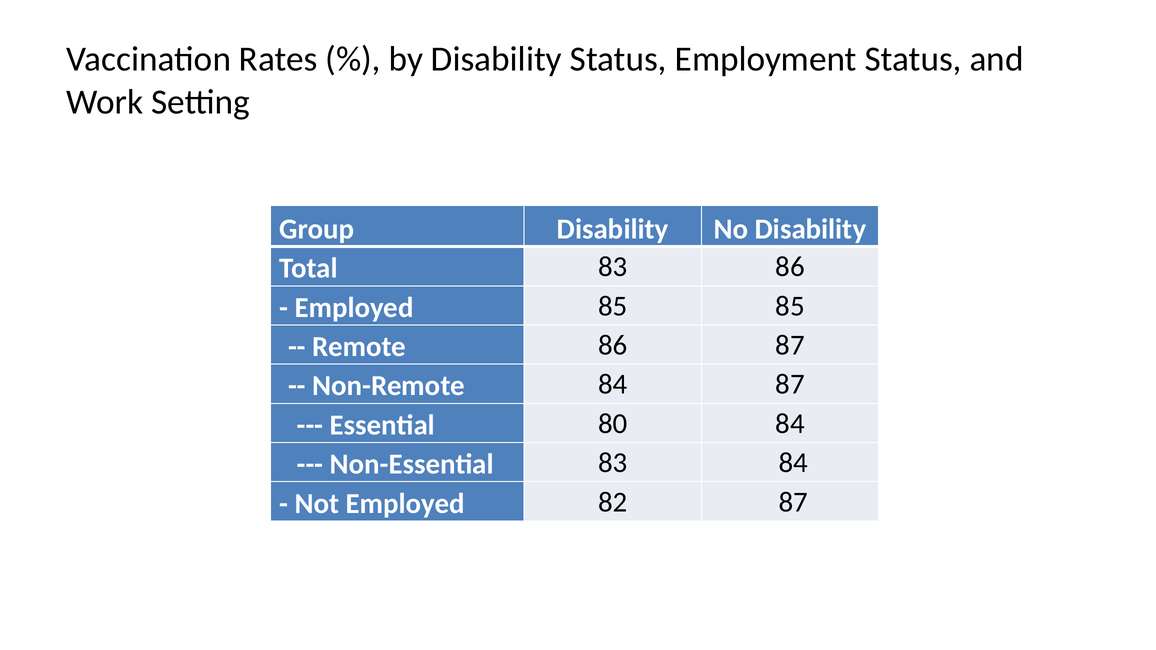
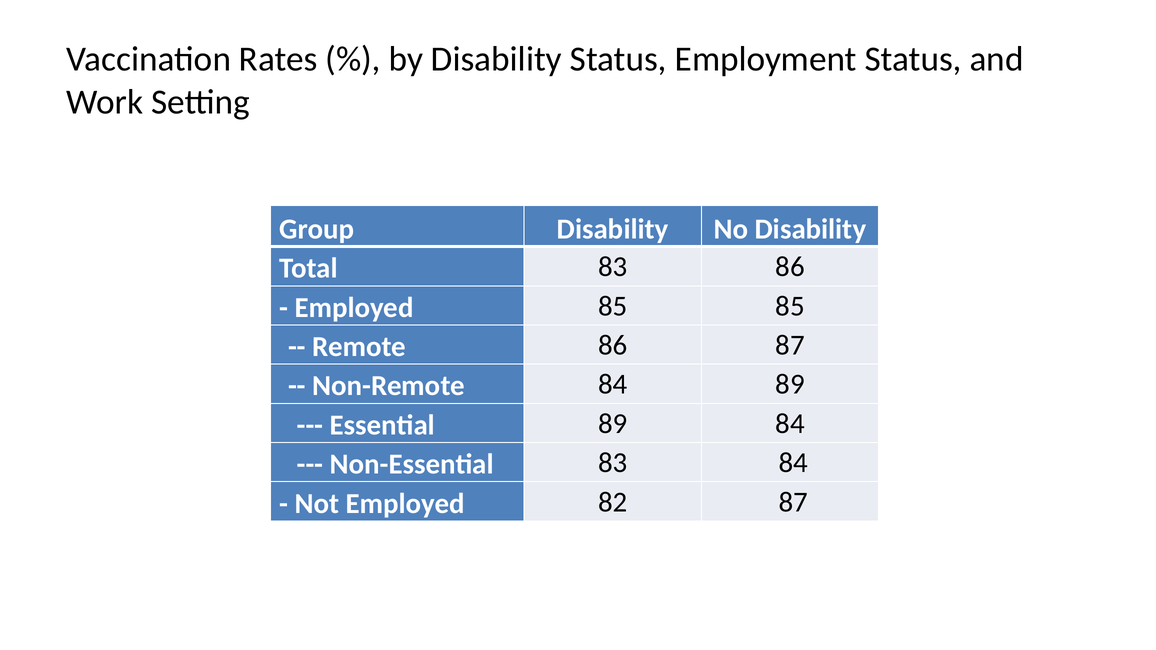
84 87: 87 -> 89
Essential 80: 80 -> 89
